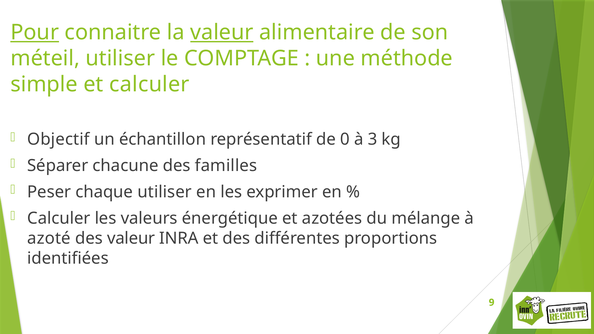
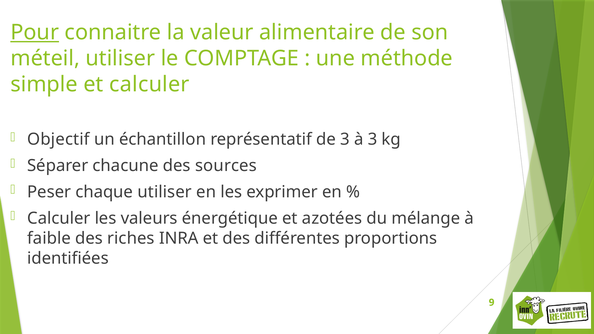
valeur at (222, 32) underline: present -> none
de 0: 0 -> 3
familles: familles -> sources
azoté: azoté -> faible
des valeur: valeur -> riches
